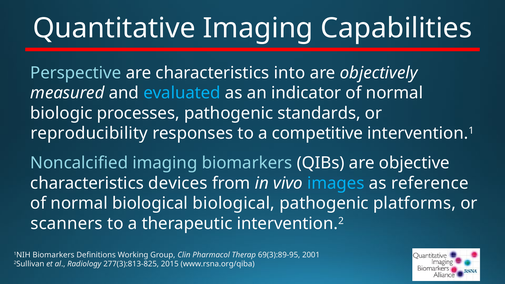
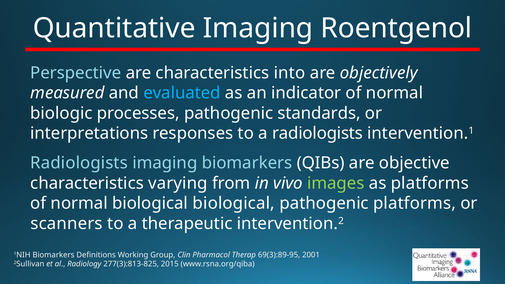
Capabilities: Capabilities -> Roentgenol
reproducibility: reproducibility -> interpretations
a competitive: competitive -> radiologists
Noncalcified at (79, 163): Noncalcified -> Radiologists
devices: devices -> varying
images colour: light blue -> light green
as reference: reference -> platforms
